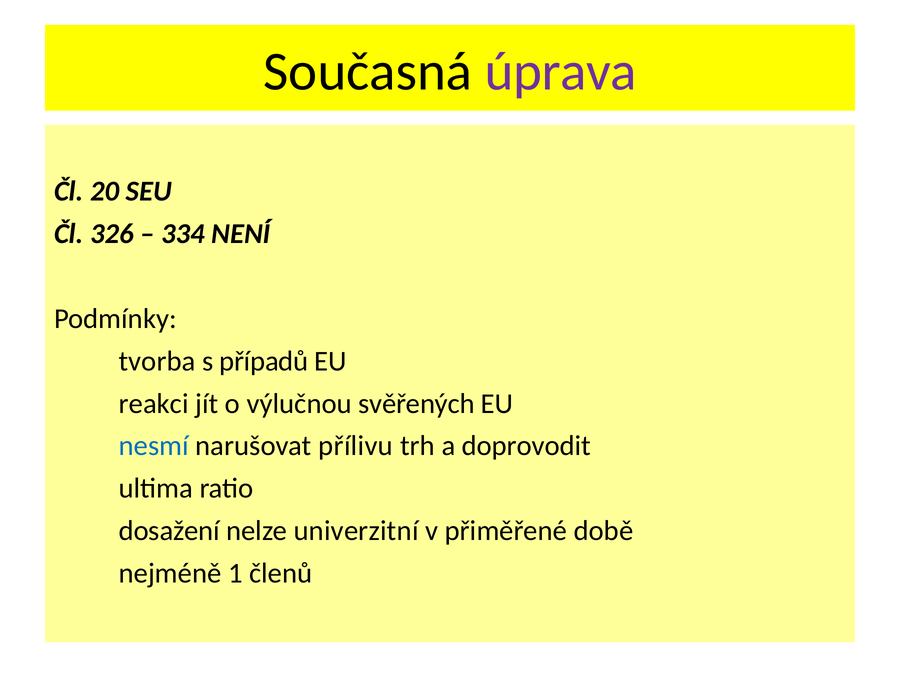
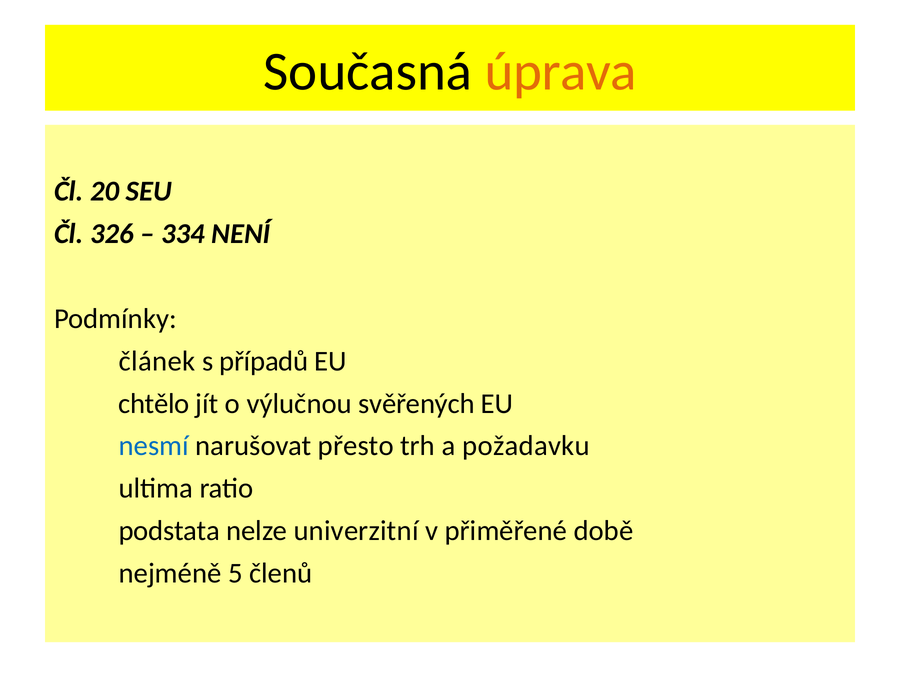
úprava colour: purple -> orange
tvorba: tvorba -> článek
reakci: reakci -> chtělo
přílivu: přílivu -> přesto
doprovodit: doprovodit -> požadavku
dosažení: dosažení -> podstata
1: 1 -> 5
